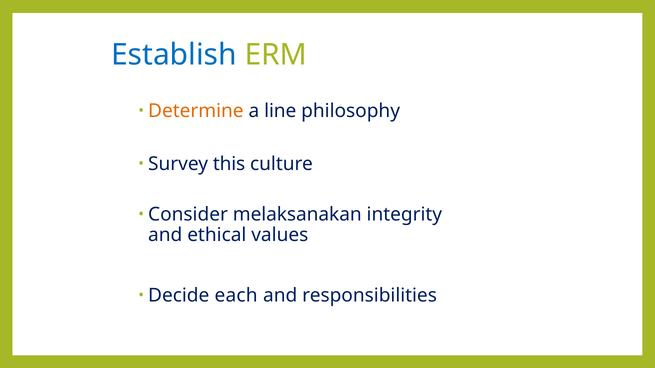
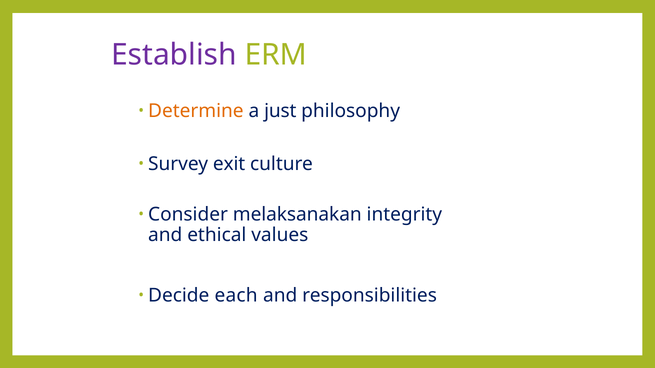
Establish colour: blue -> purple
line: line -> just
this: this -> exit
